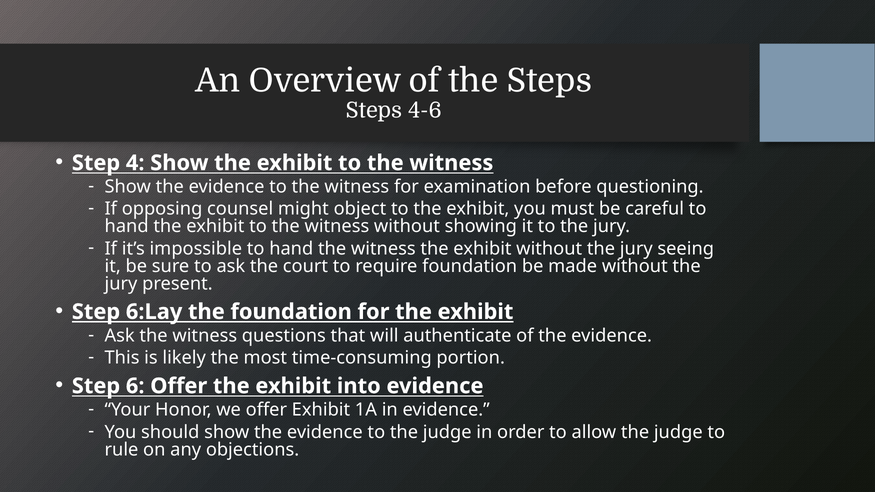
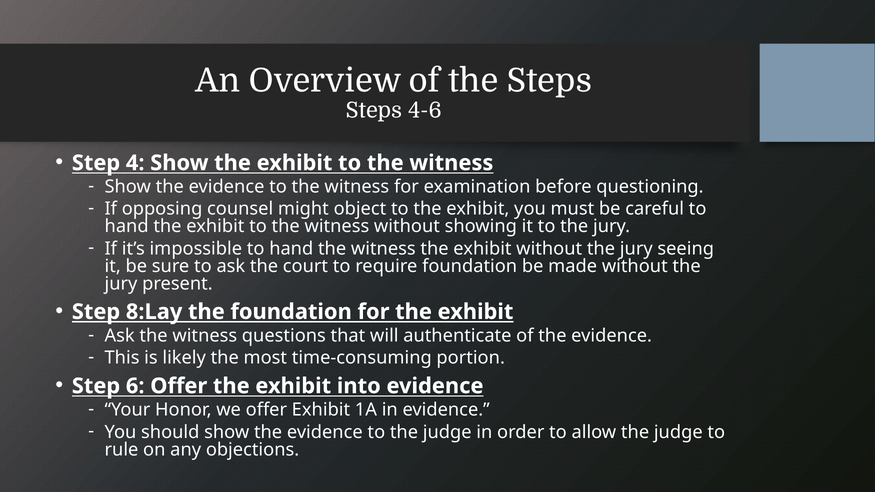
6:Lay: 6:Lay -> 8:Lay
